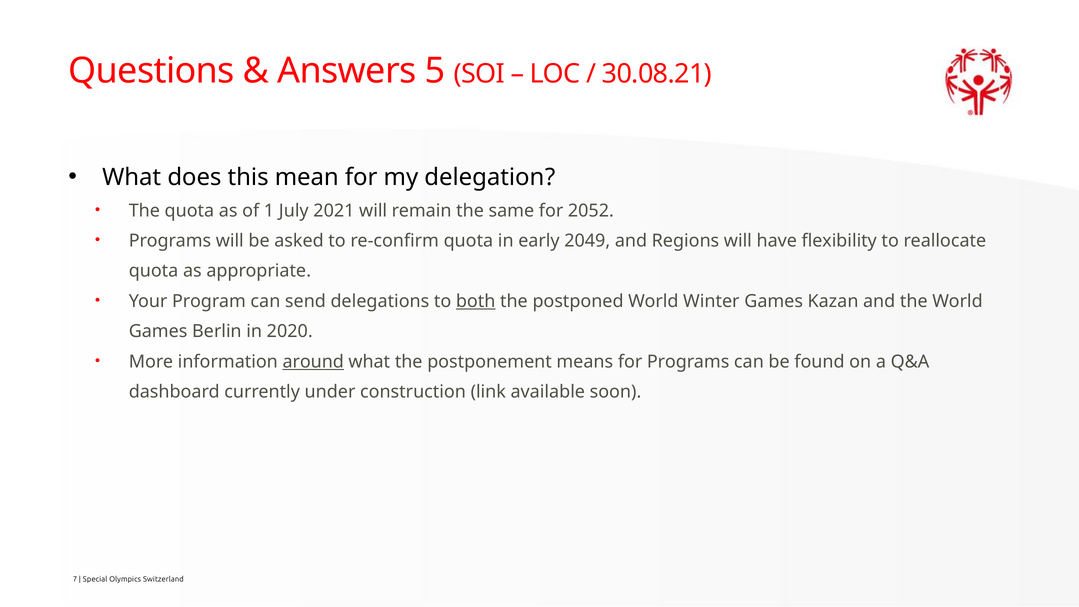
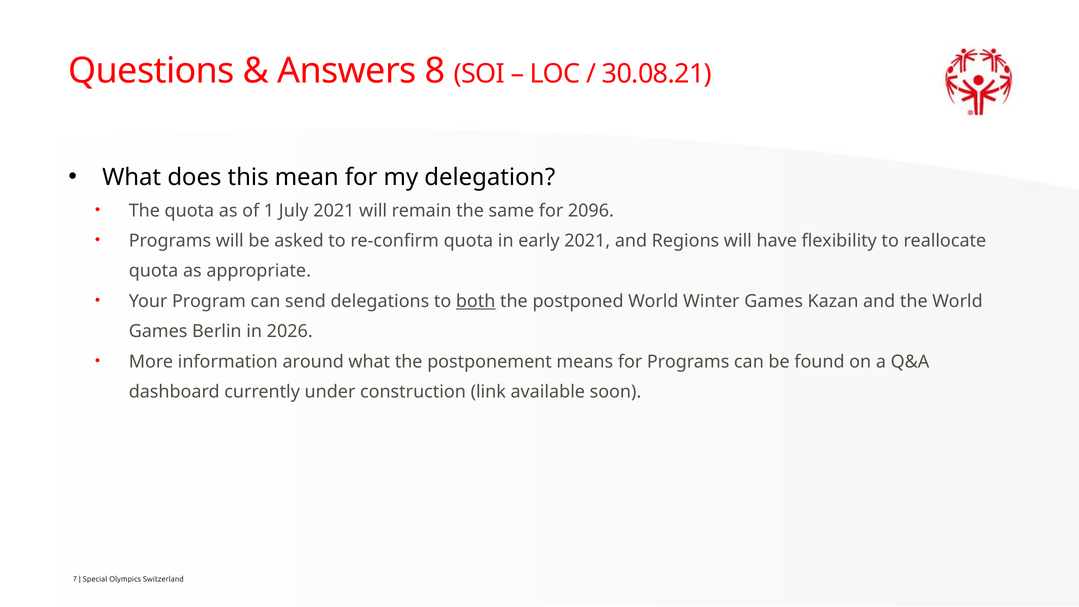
5: 5 -> 8
2052: 2052 -> 2096
early 2049: 2049 -> 2021
2020: 2020 -> 2026
around underline: present -> none
